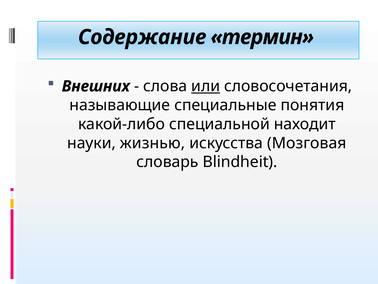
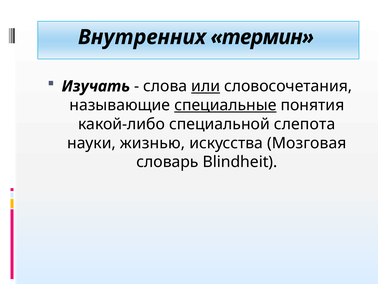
Содержание: Содержание -> Внутренних
Внешних: Внешних -> Изучать
специальные underline: none -> present
находит: находит -> слепота
